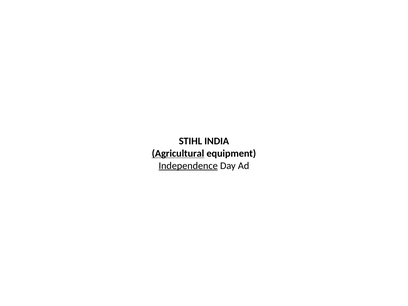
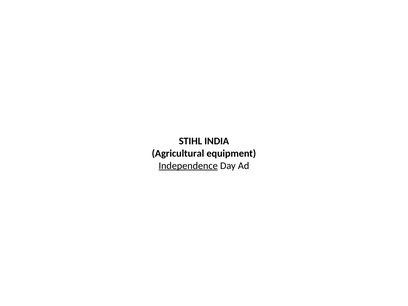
Agricultural underline: present -> none
